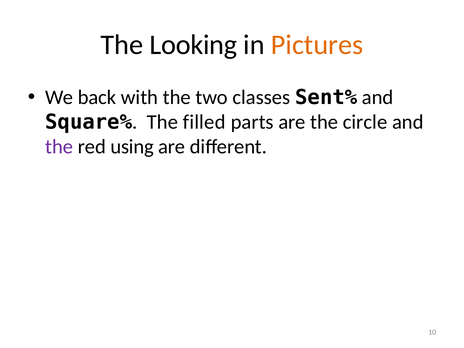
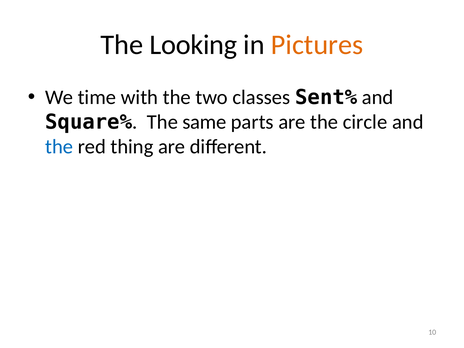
back: back -> time
filled: filled -> same
the at (59, 147) colour: purple -> blue
using: using -> thing
